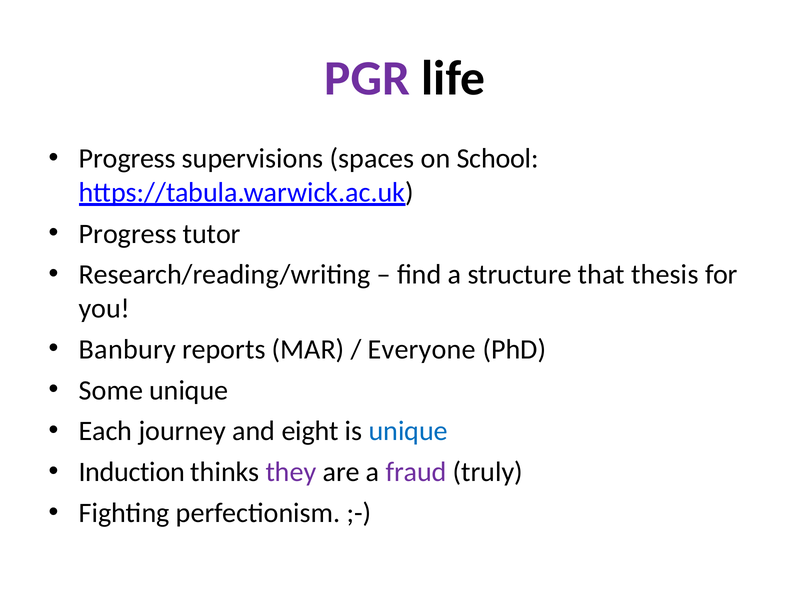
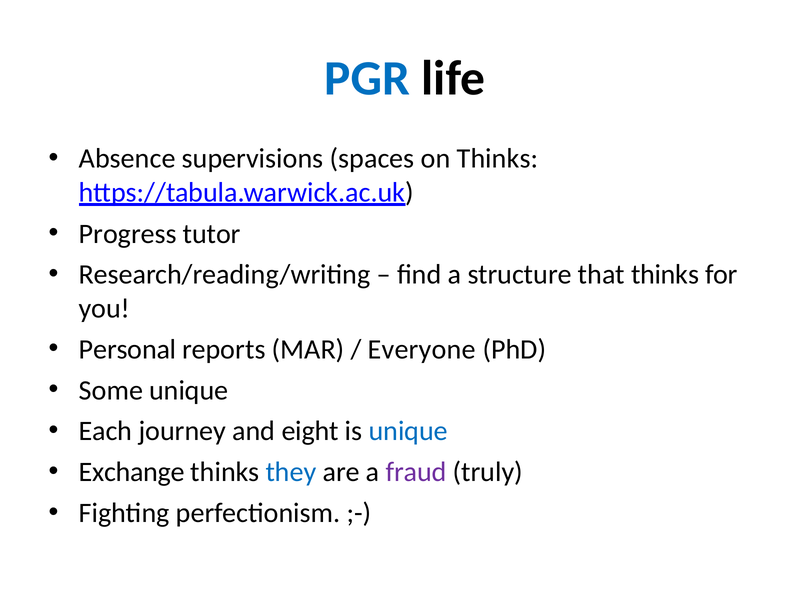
PGR colour: purple -> blue
Progress at (127, 159): Progress -> Absence
on School: School -> Thinks
that thesis: thesis -> thinks
Banbury: Banbury -> Personal
Induction: Induction -> Exchange
they colour: purple -> blue
